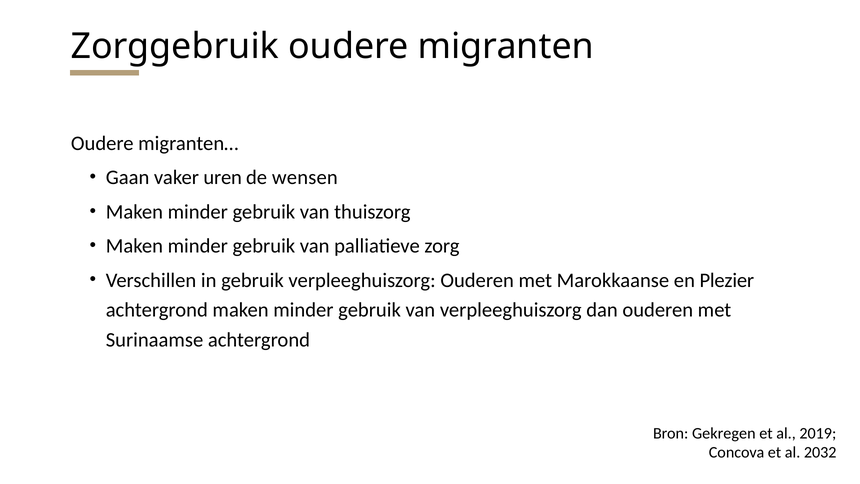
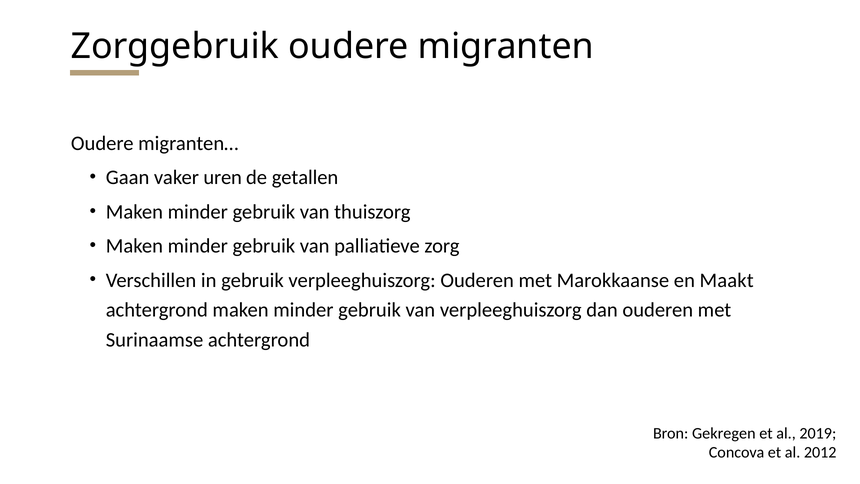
wensen: wensen -> getallen
Plezier: Plezier -> Maakt
2032: 2032 -> 2012
